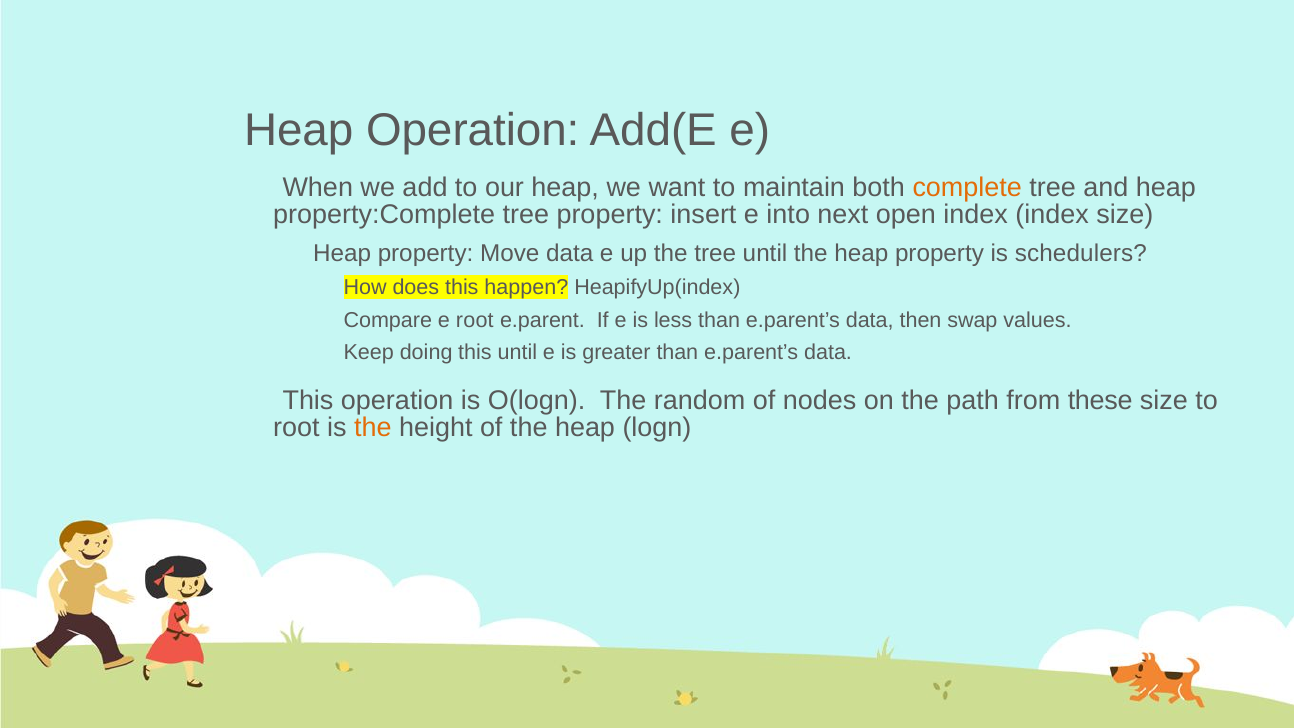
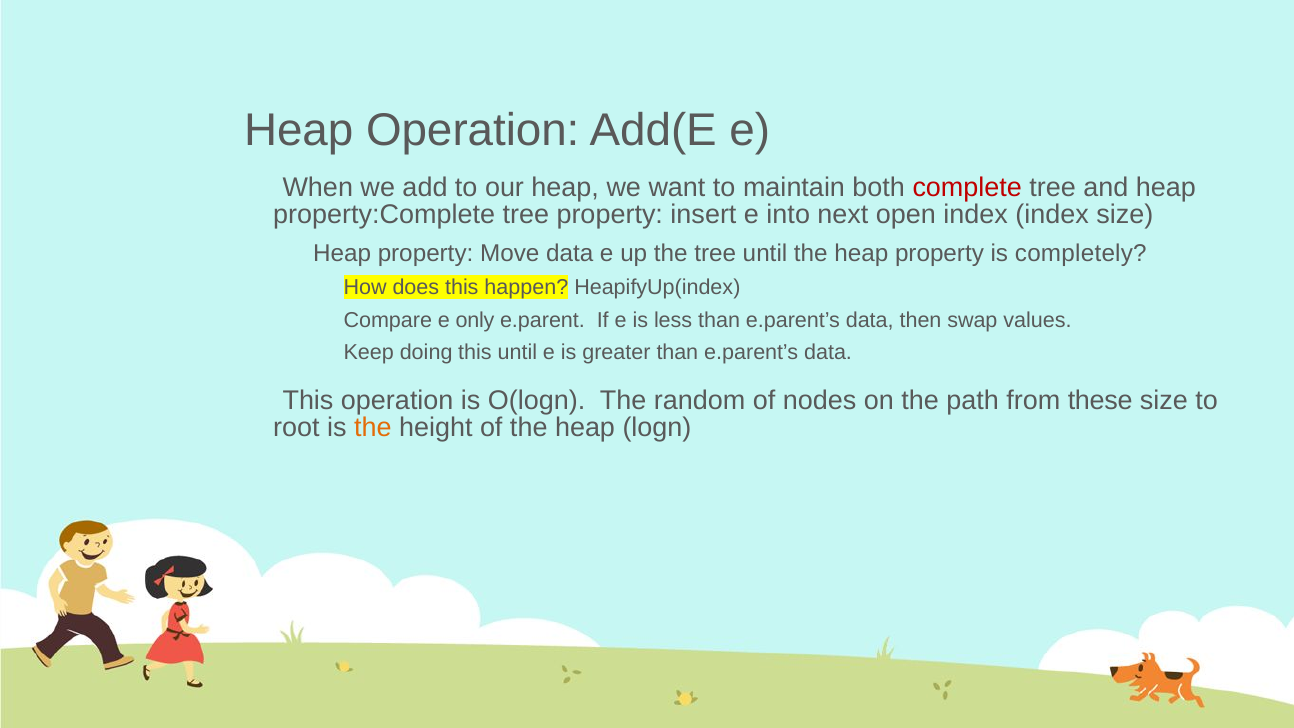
complete colour: orange -> red
schedulers: schedulers -> completely
e root: root -> only
